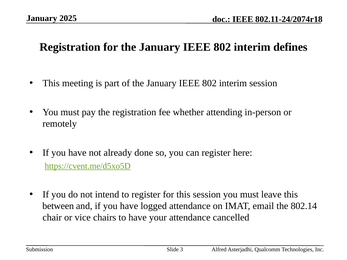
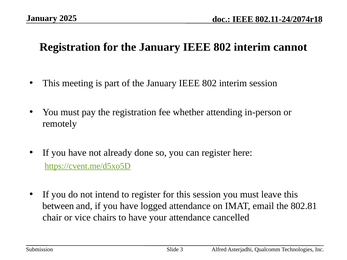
defines: defines -> cannot
802.14: 802.14 -> 802.81
